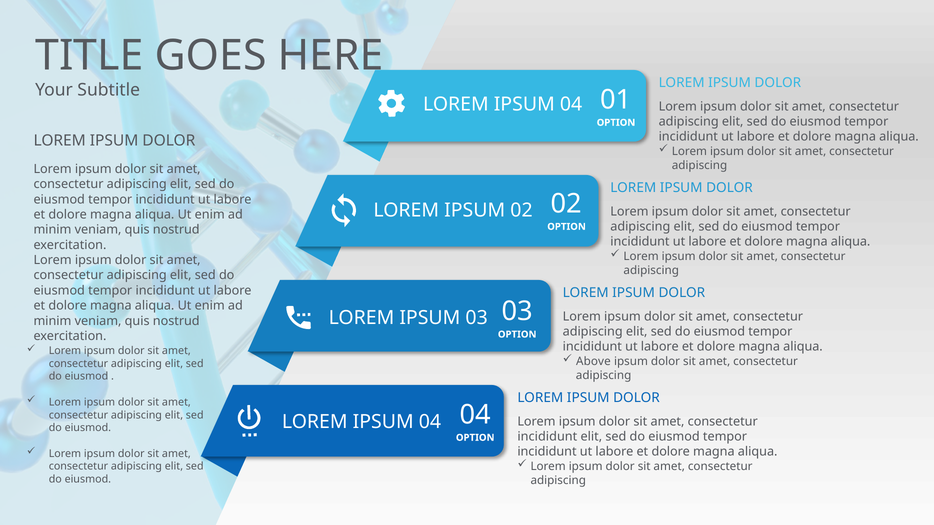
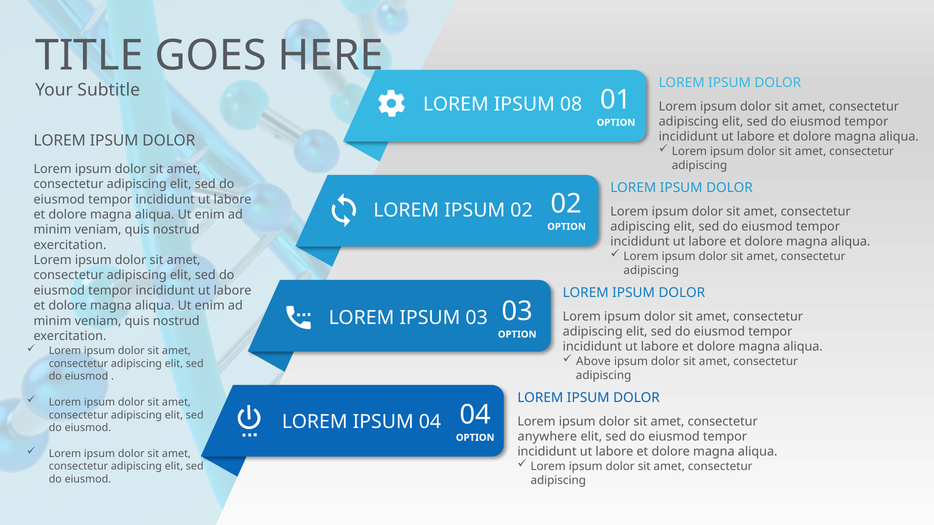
04 at (571, 104): 04 -> 08
incididunt at (547, 437): incididunt -> anywhere
